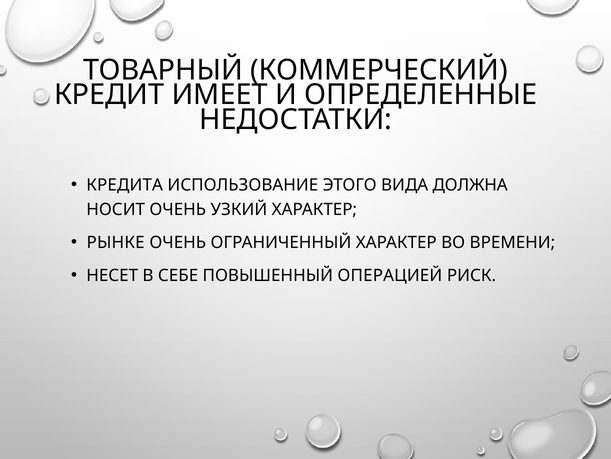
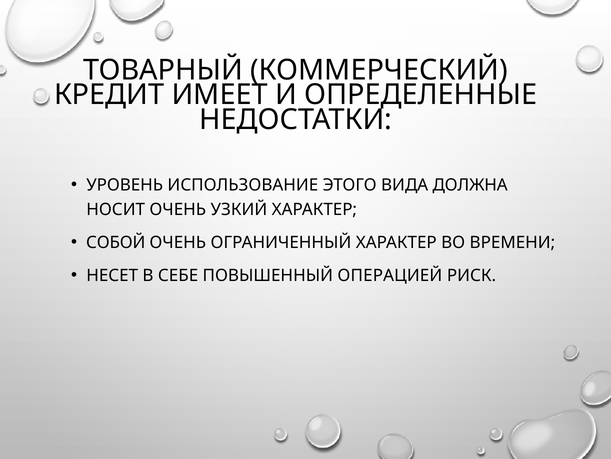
КРЕДИТА: КРЕДИТА -> УРОВЕНЬ
РЫНКЕ: РЫНКЕ -> СОБОЙ
